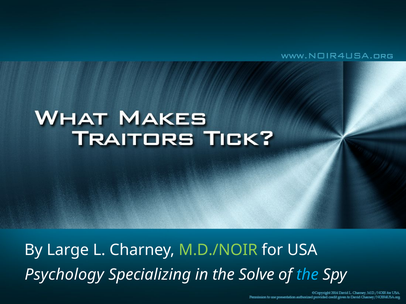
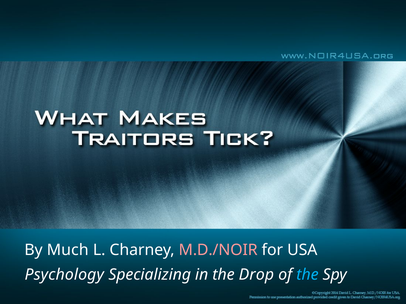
Large: Large -> Much
M.D./NOIR colour: light green -> pink
Solve: Solve -> Drop
